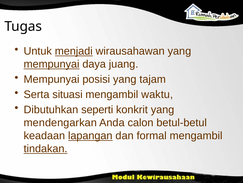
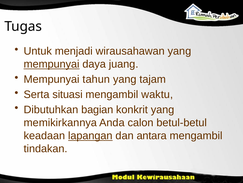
menjadi underline: present -> none
posisi: posisi -> tahun
seperti: seperti -> bagian
mendengarkan: mendengarkan -> memikirkannya
formal: formal -> antara
tindakan underline: present -> none
